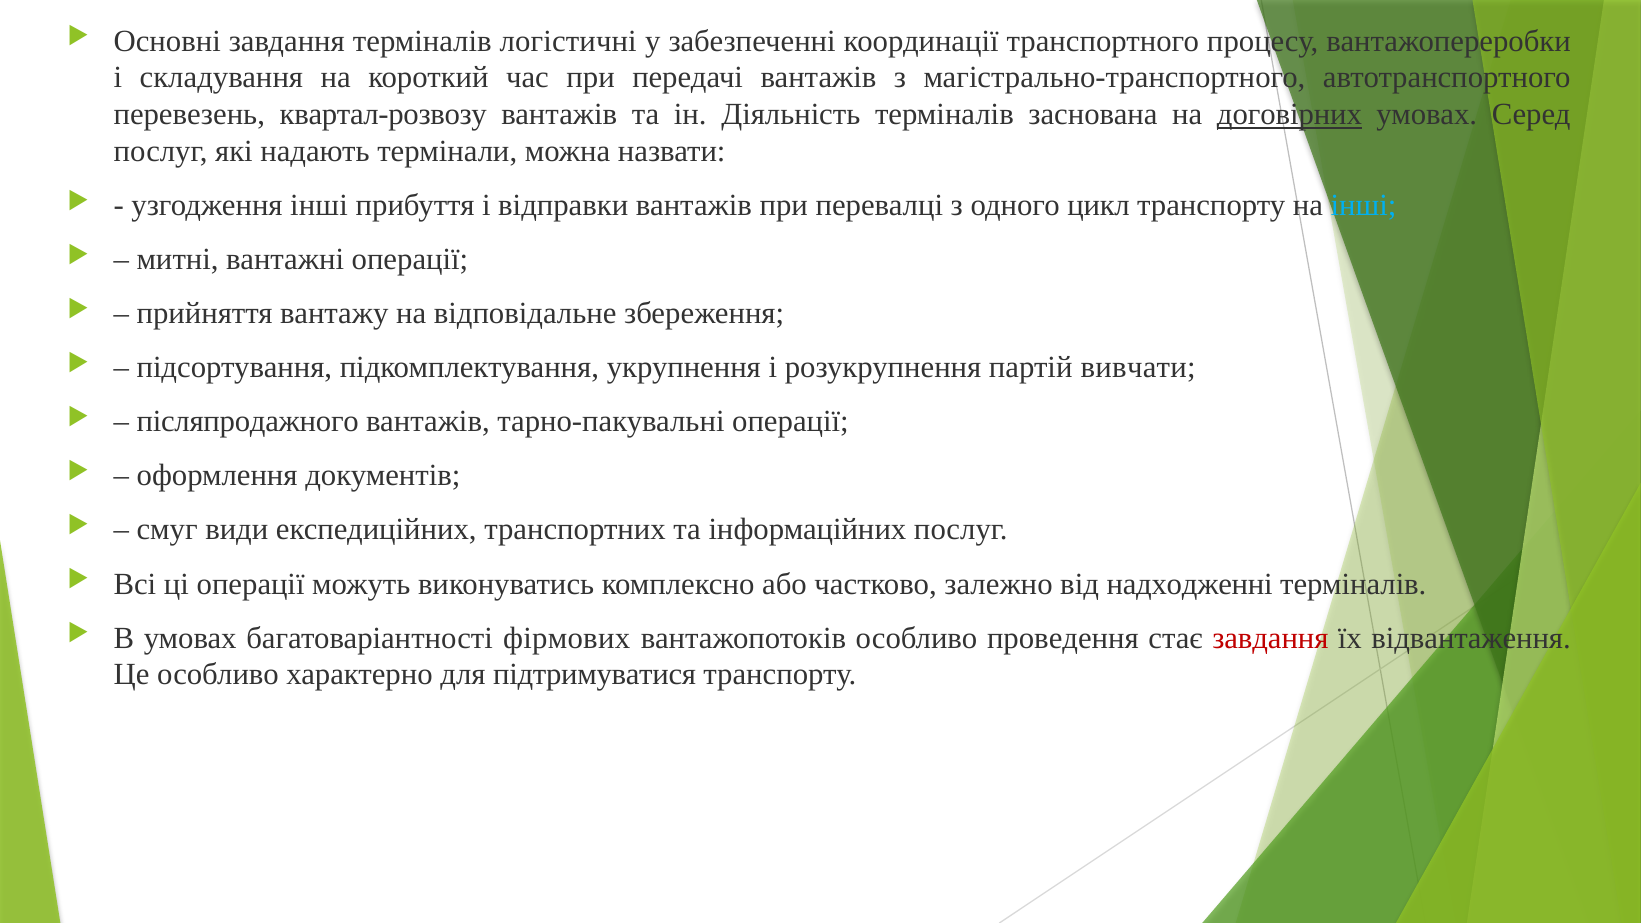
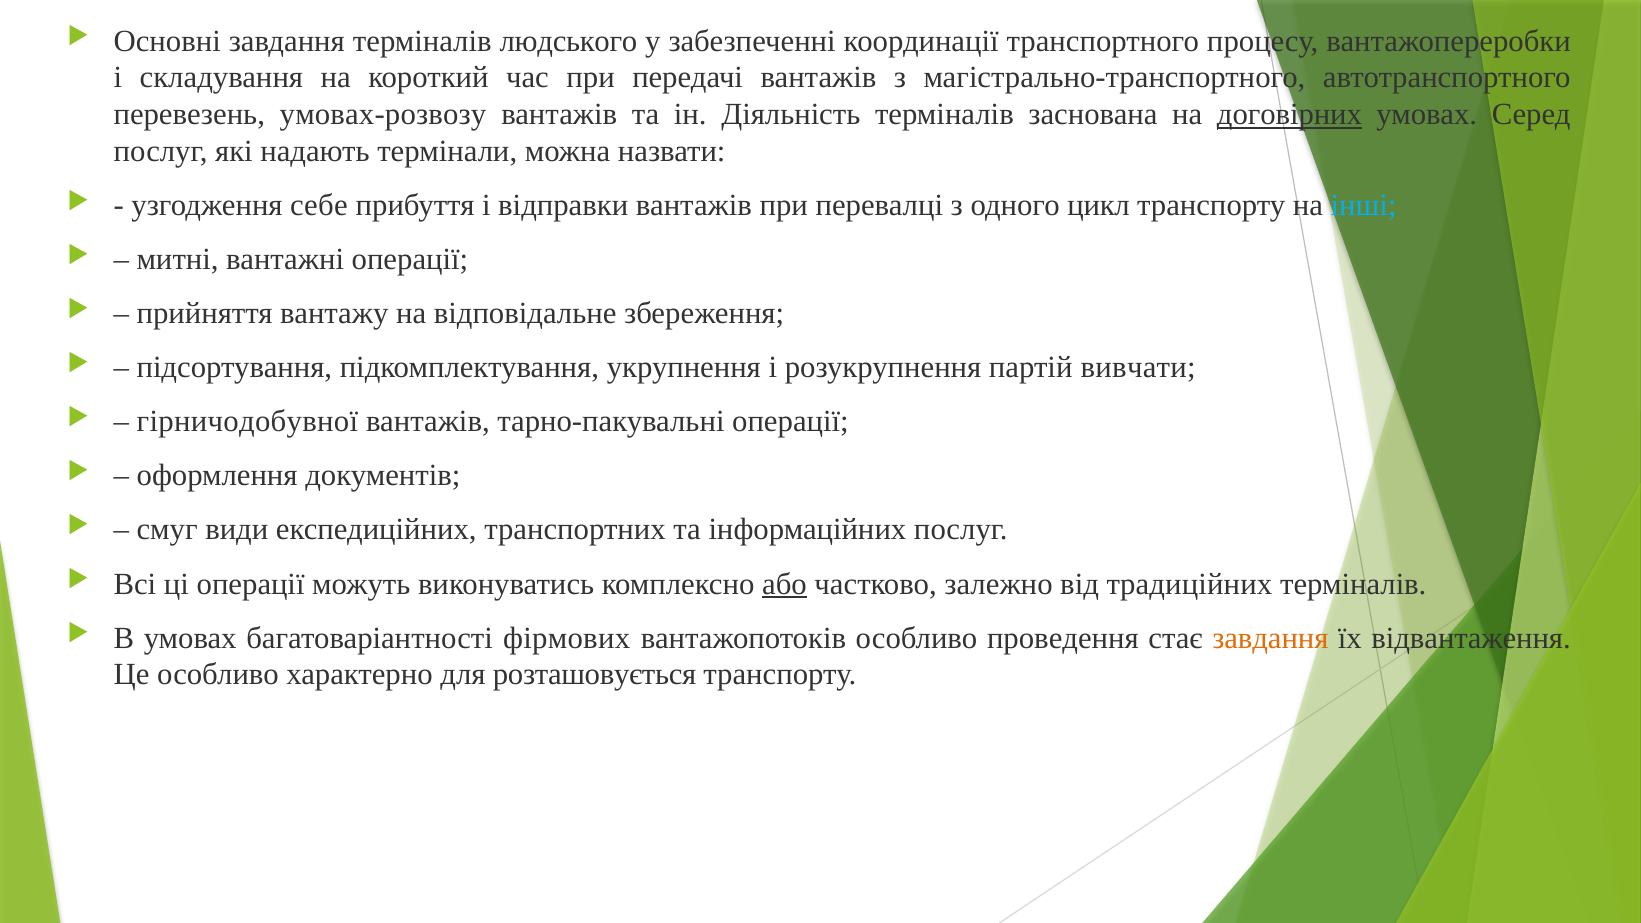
логістичні: логістичні -> людського
квартал-розвозу: квартал-розвозу -> умовах-розвозу
узгодження інші: інші -> себе
післяпродажного: післяпродажного -> гірничодобувної
або underline: none -> present
надходженні: надходженні -> традиційних
завдання at (1270, 638) colour: red -> orange
підтримуватися: підтримуватися -> розташовується
